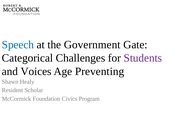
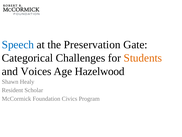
Government: Government -> Preservation
Students colour: purple -> orange
Preventing: Preventing -> Hazelwood
